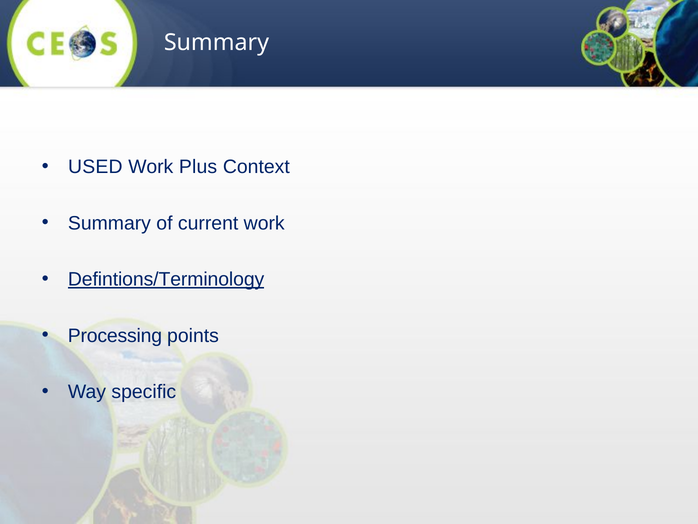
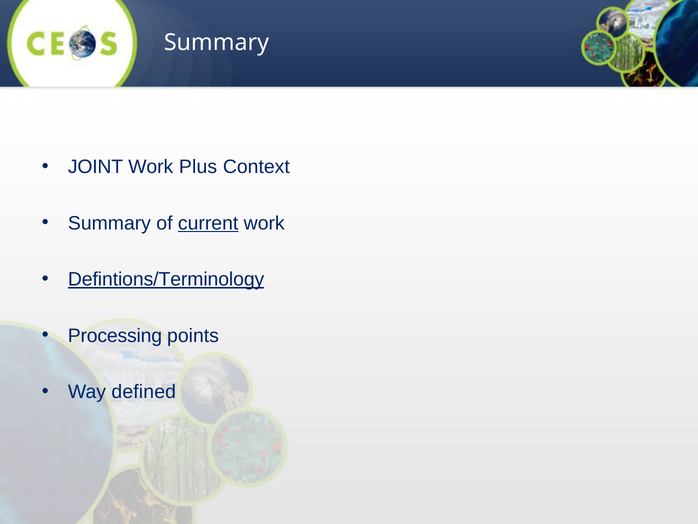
USED: USED -> JOINT
current underline: none -> present
specific: specific -> defined
